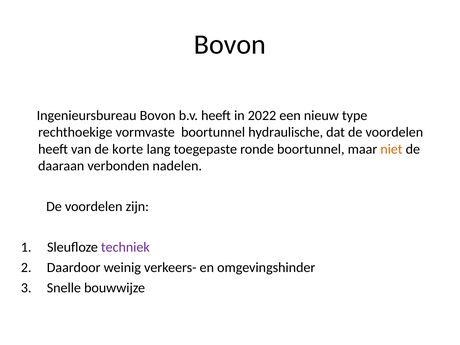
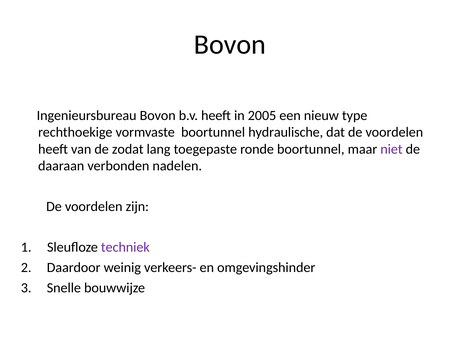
2022: 2022 -> 2005
korte: korte -> zodat
niet colour: orange -> purple
